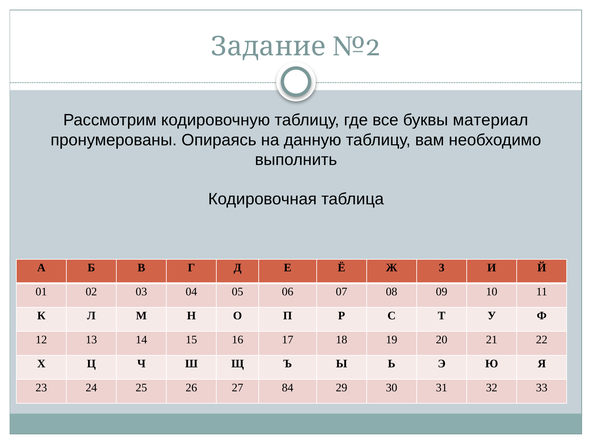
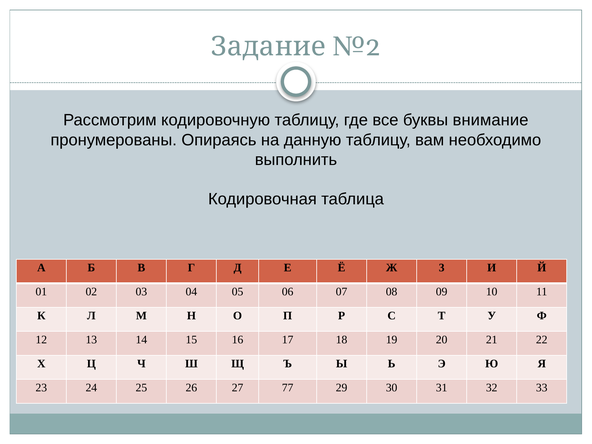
материал: материал -> внимание
84: 84 -> 77
